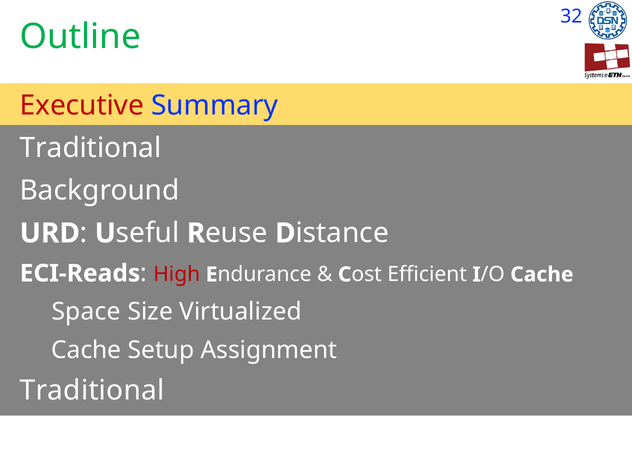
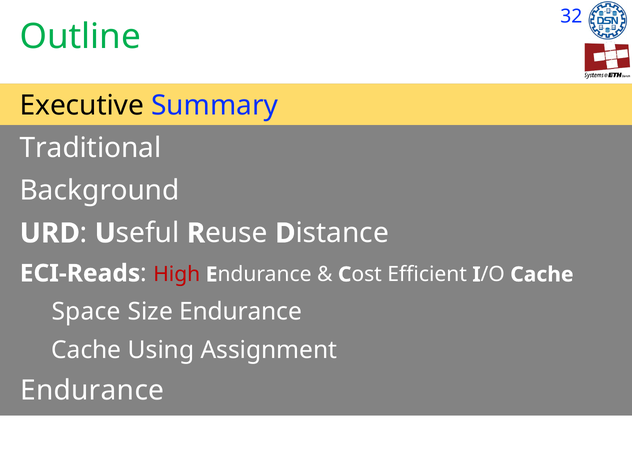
Executive colour: red -> black
Size Virtualized: Virtualized -> Endurance
Setup: Setup -> Using
Traditional at (92, 391): Traditional -> Endurance
